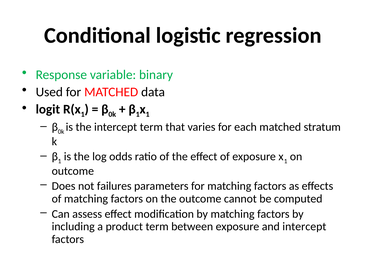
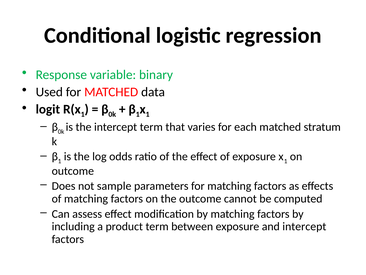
failures: failures -> sample
